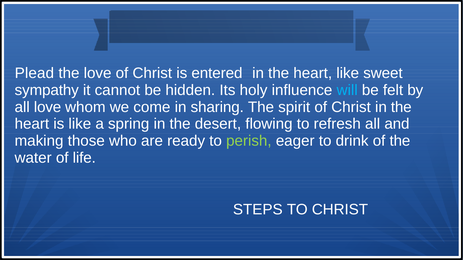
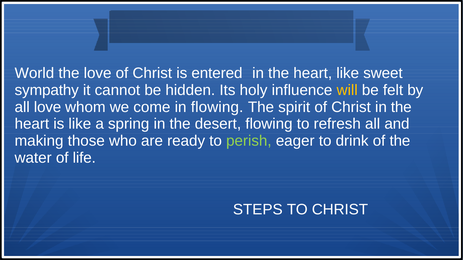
Plead: Plead -> World
will colour: light blue -> yellow
in sharing: sharing -> flowing
